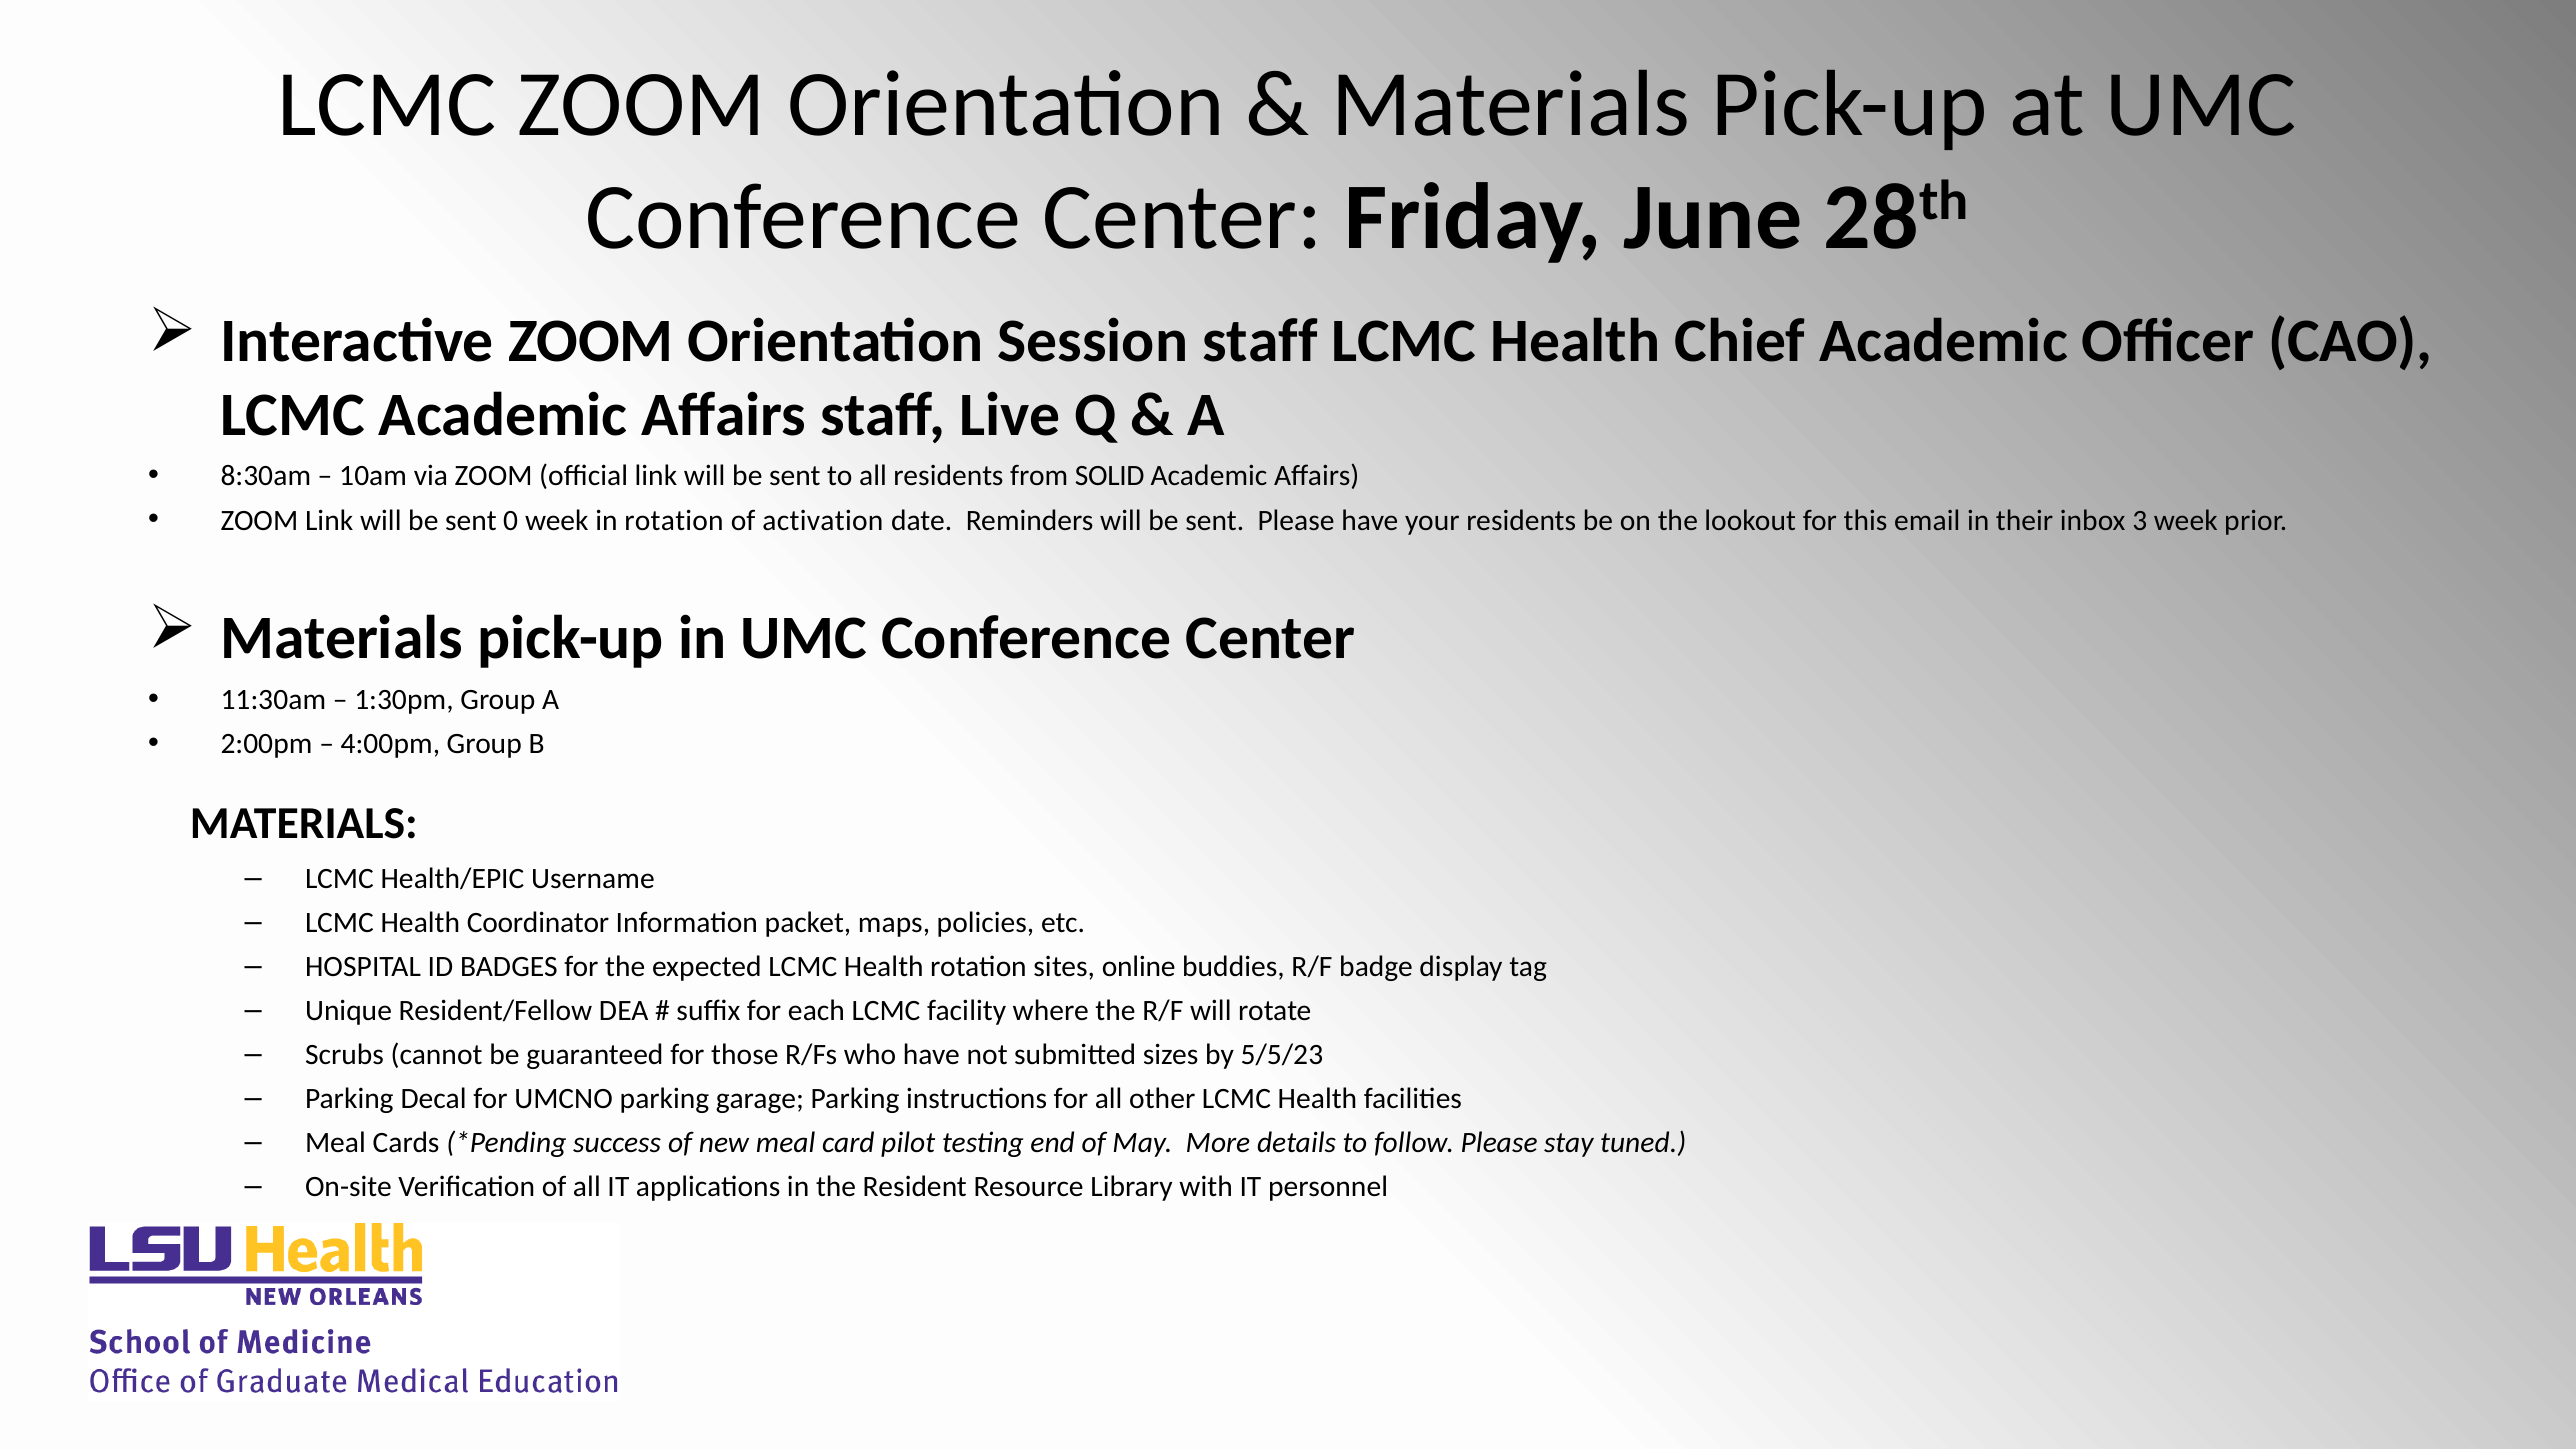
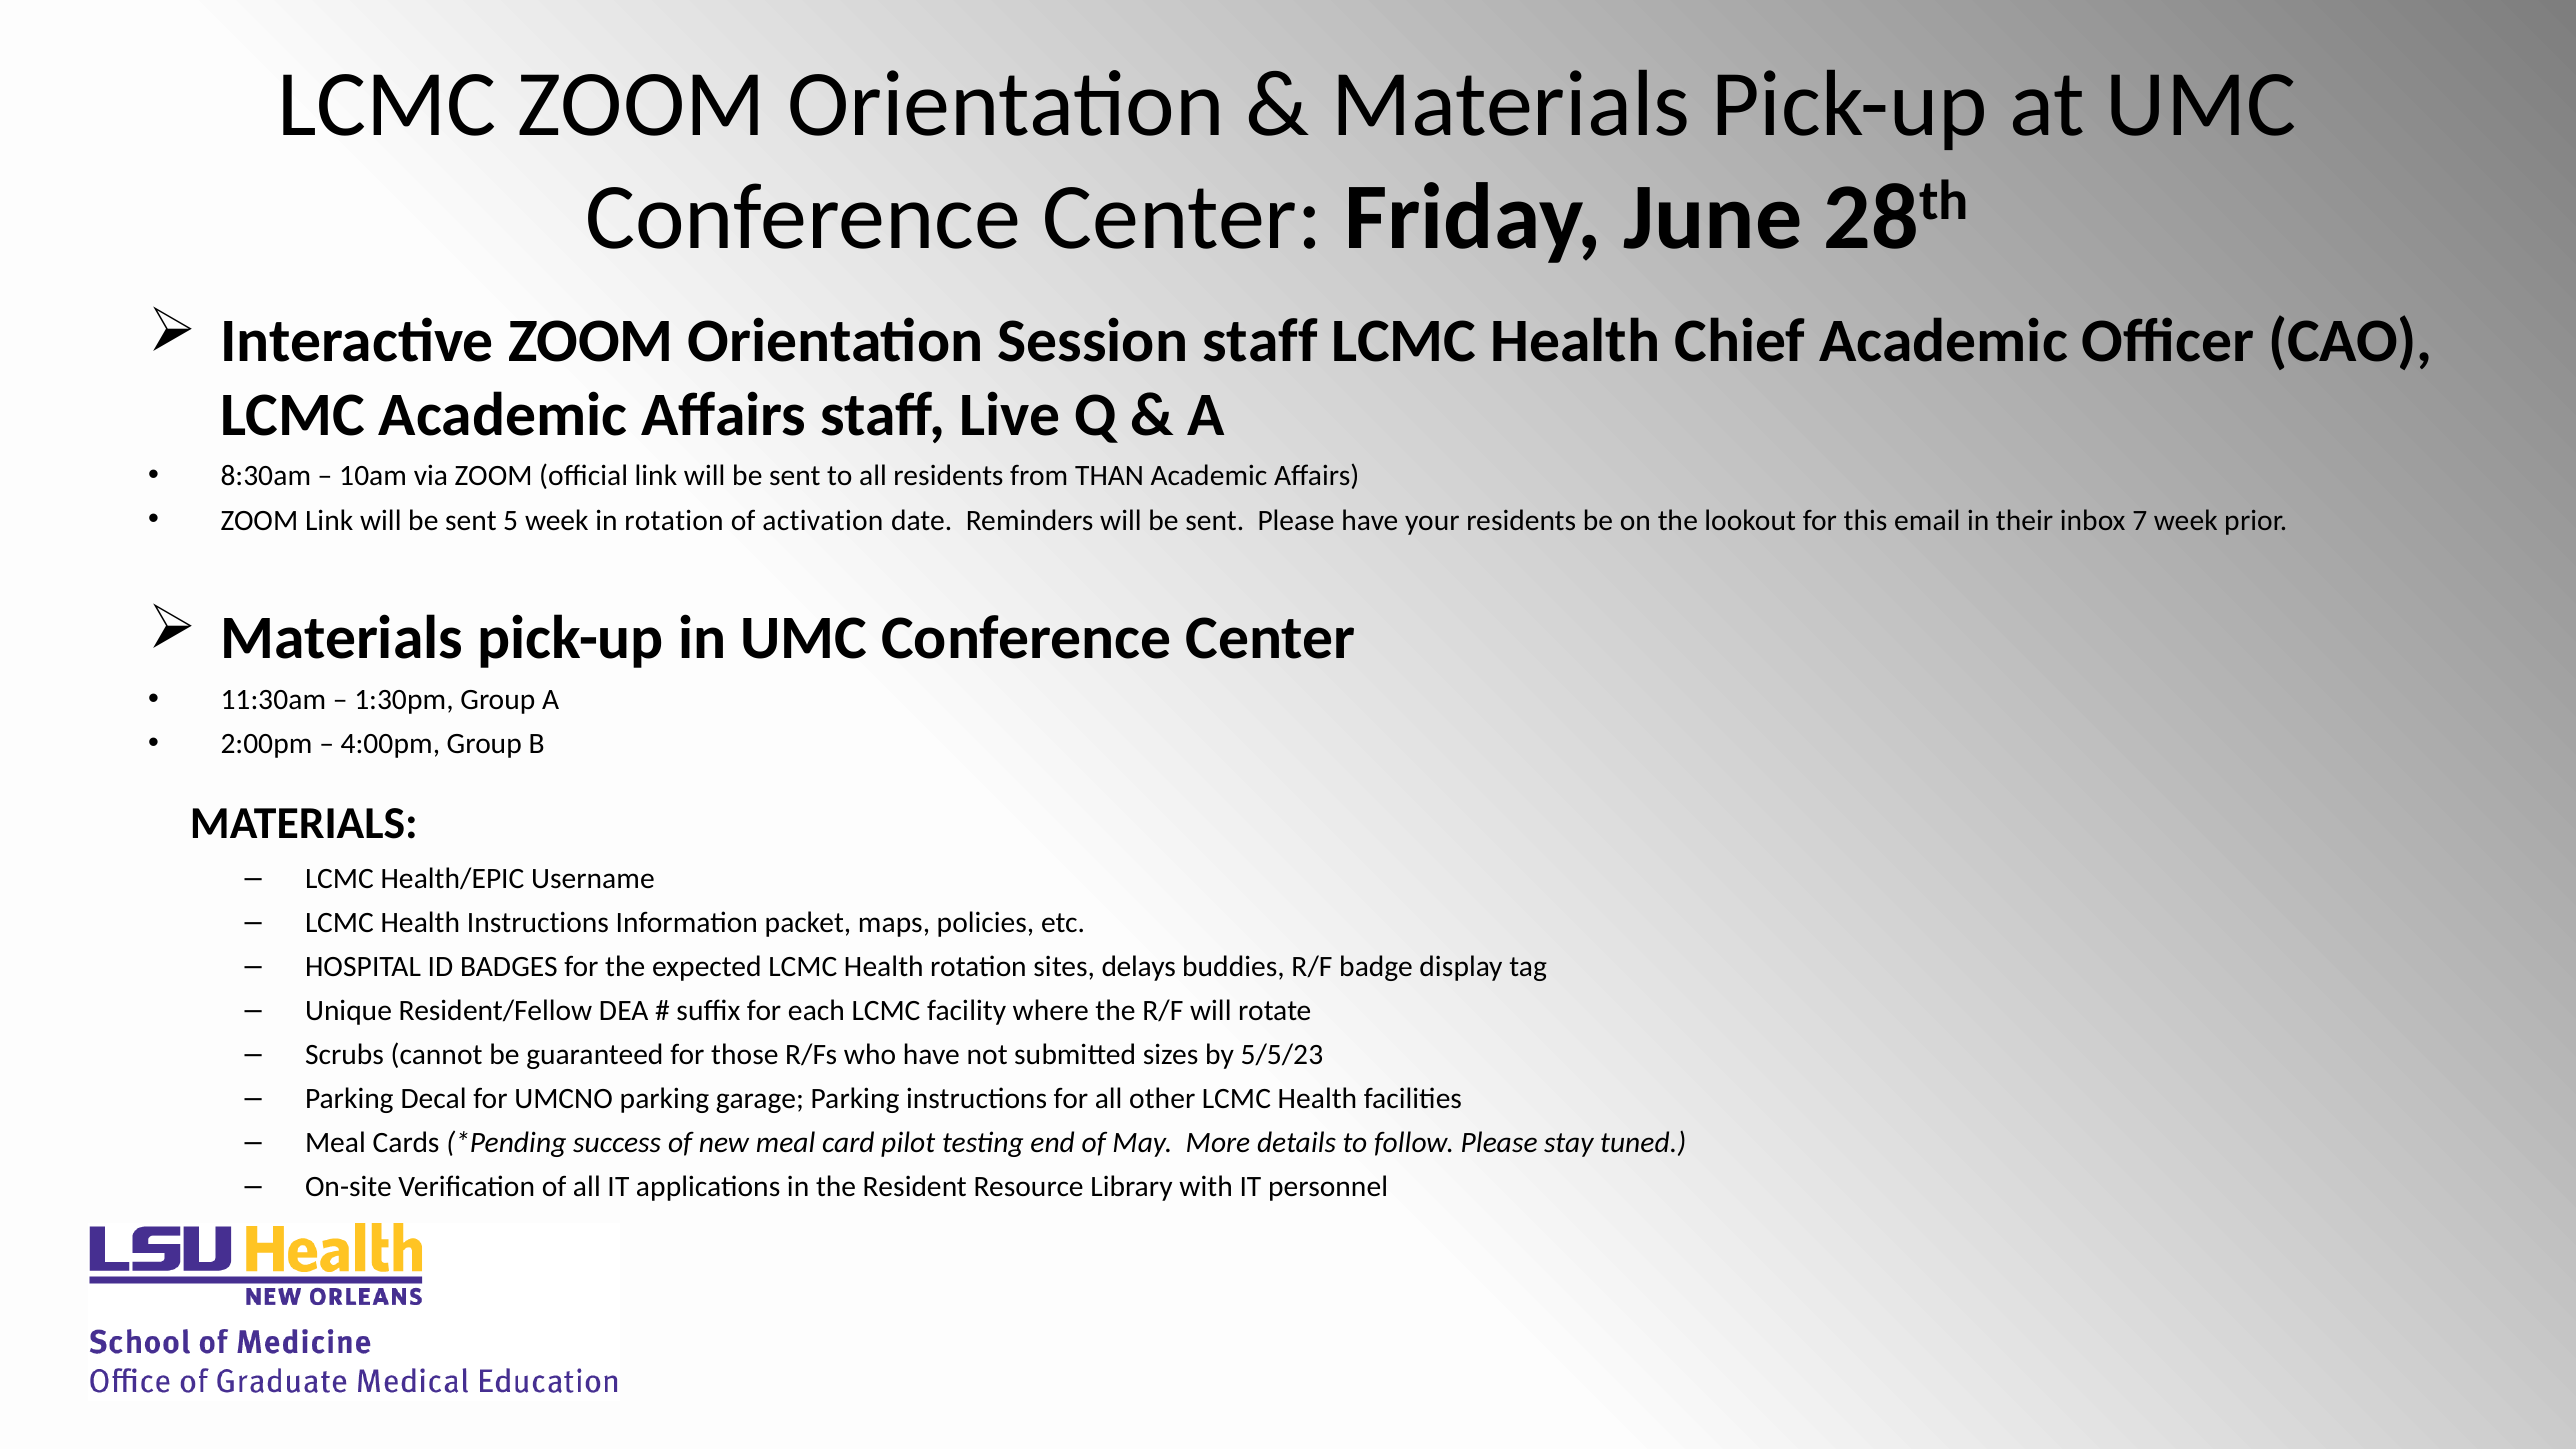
SOLID: SOLID -> THAN
0: 0 -> 5
3: 3 -> 7
Health Coordinator: Coordinator -> Instructions
online: online -> delays
